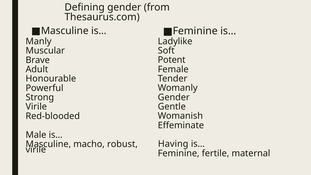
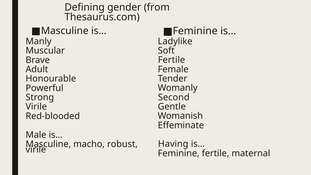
Potent at (172, 60): Potent -> Fertile
Gender at (174, 97): Gender -> Second
